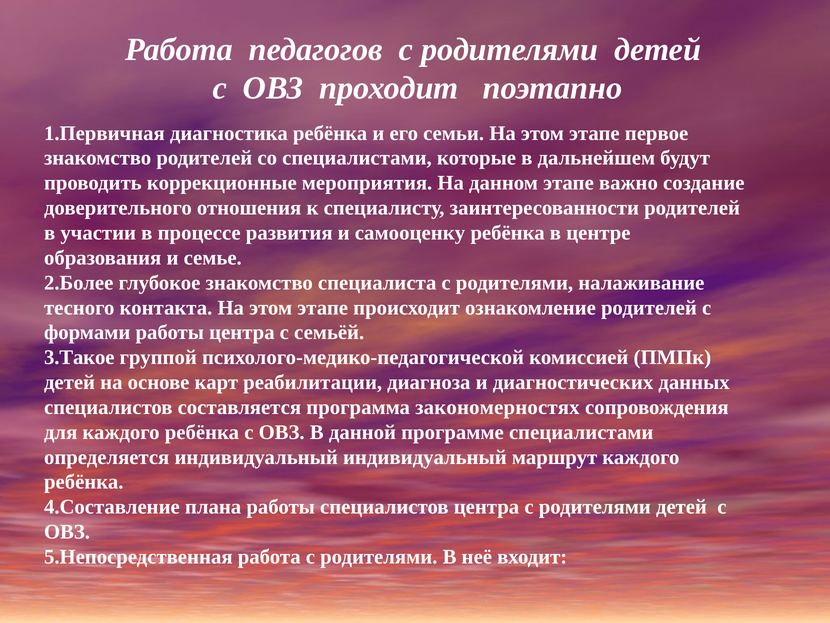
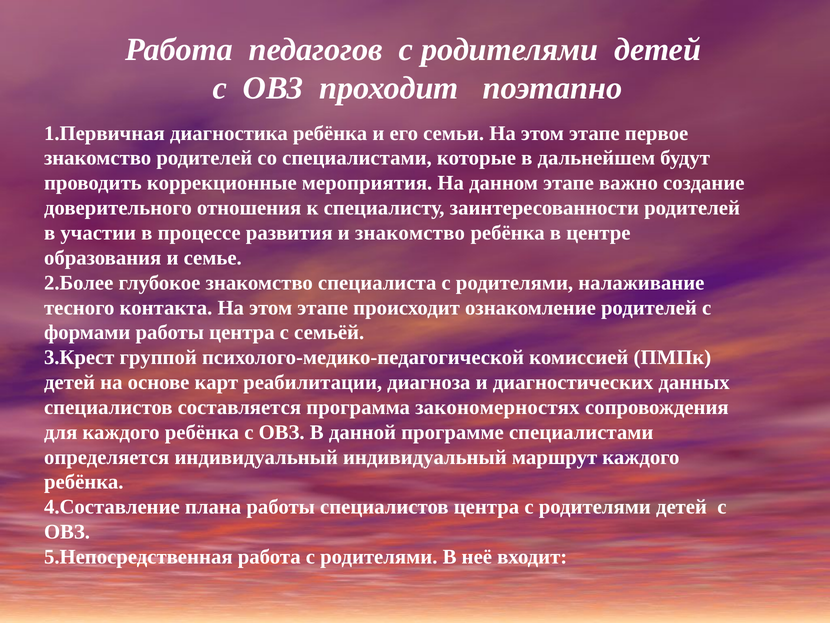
и самооценку: самооценку -> знакомство
3.Такое: 3.Такое -> 3.Крест
